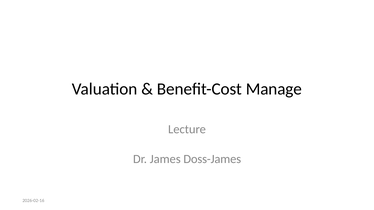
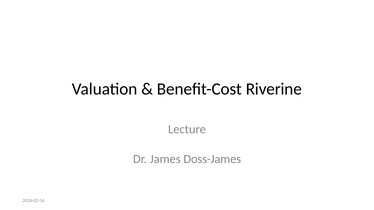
Manage: Manage -> Riverine
